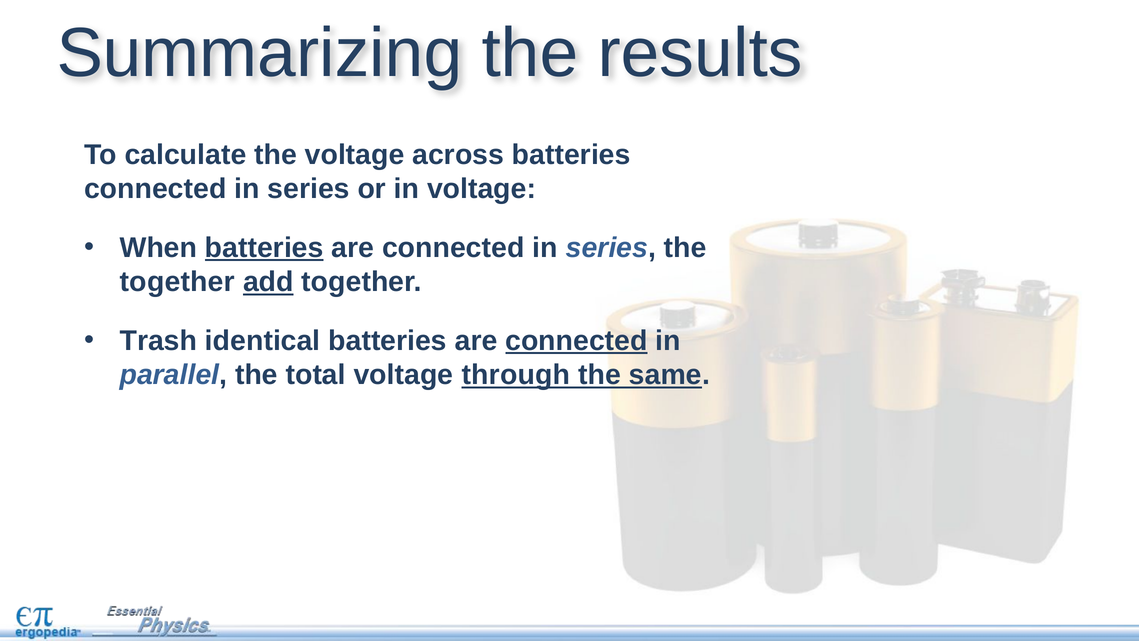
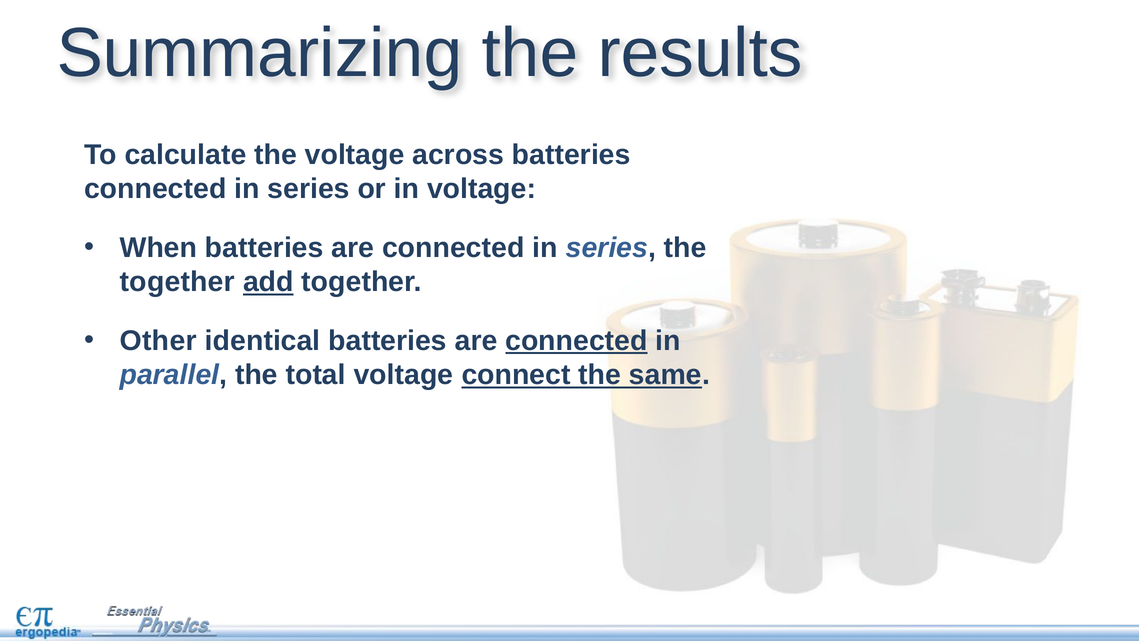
batteries at (264, 248) underline: present -> none
Trash: Trash -> Other
through: through -> connect
